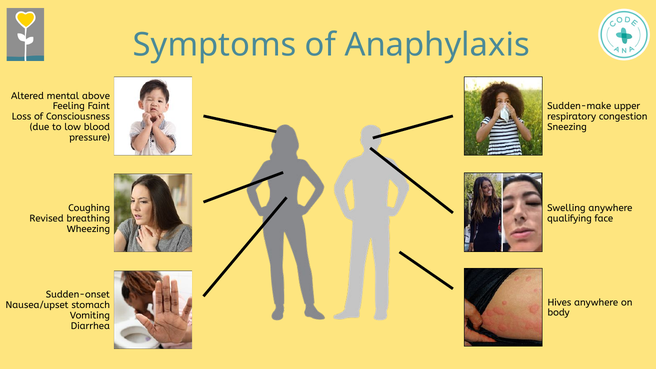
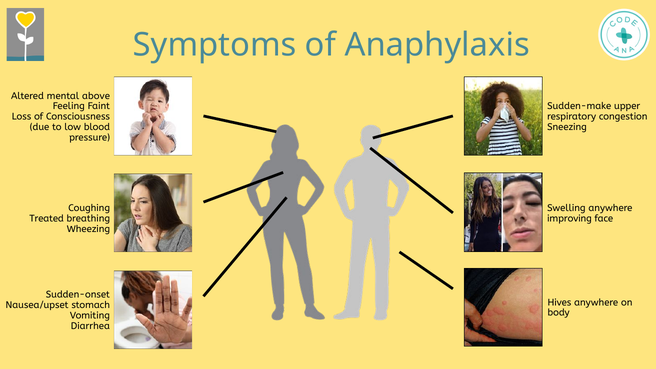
Revised: Revised -> Treated
qualifying: qualifying -> improving
